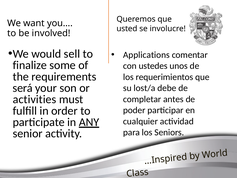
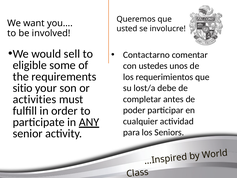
Applications: Applications -> Contactarno
finalize: finalize -> eligible
será: será -> sitio
